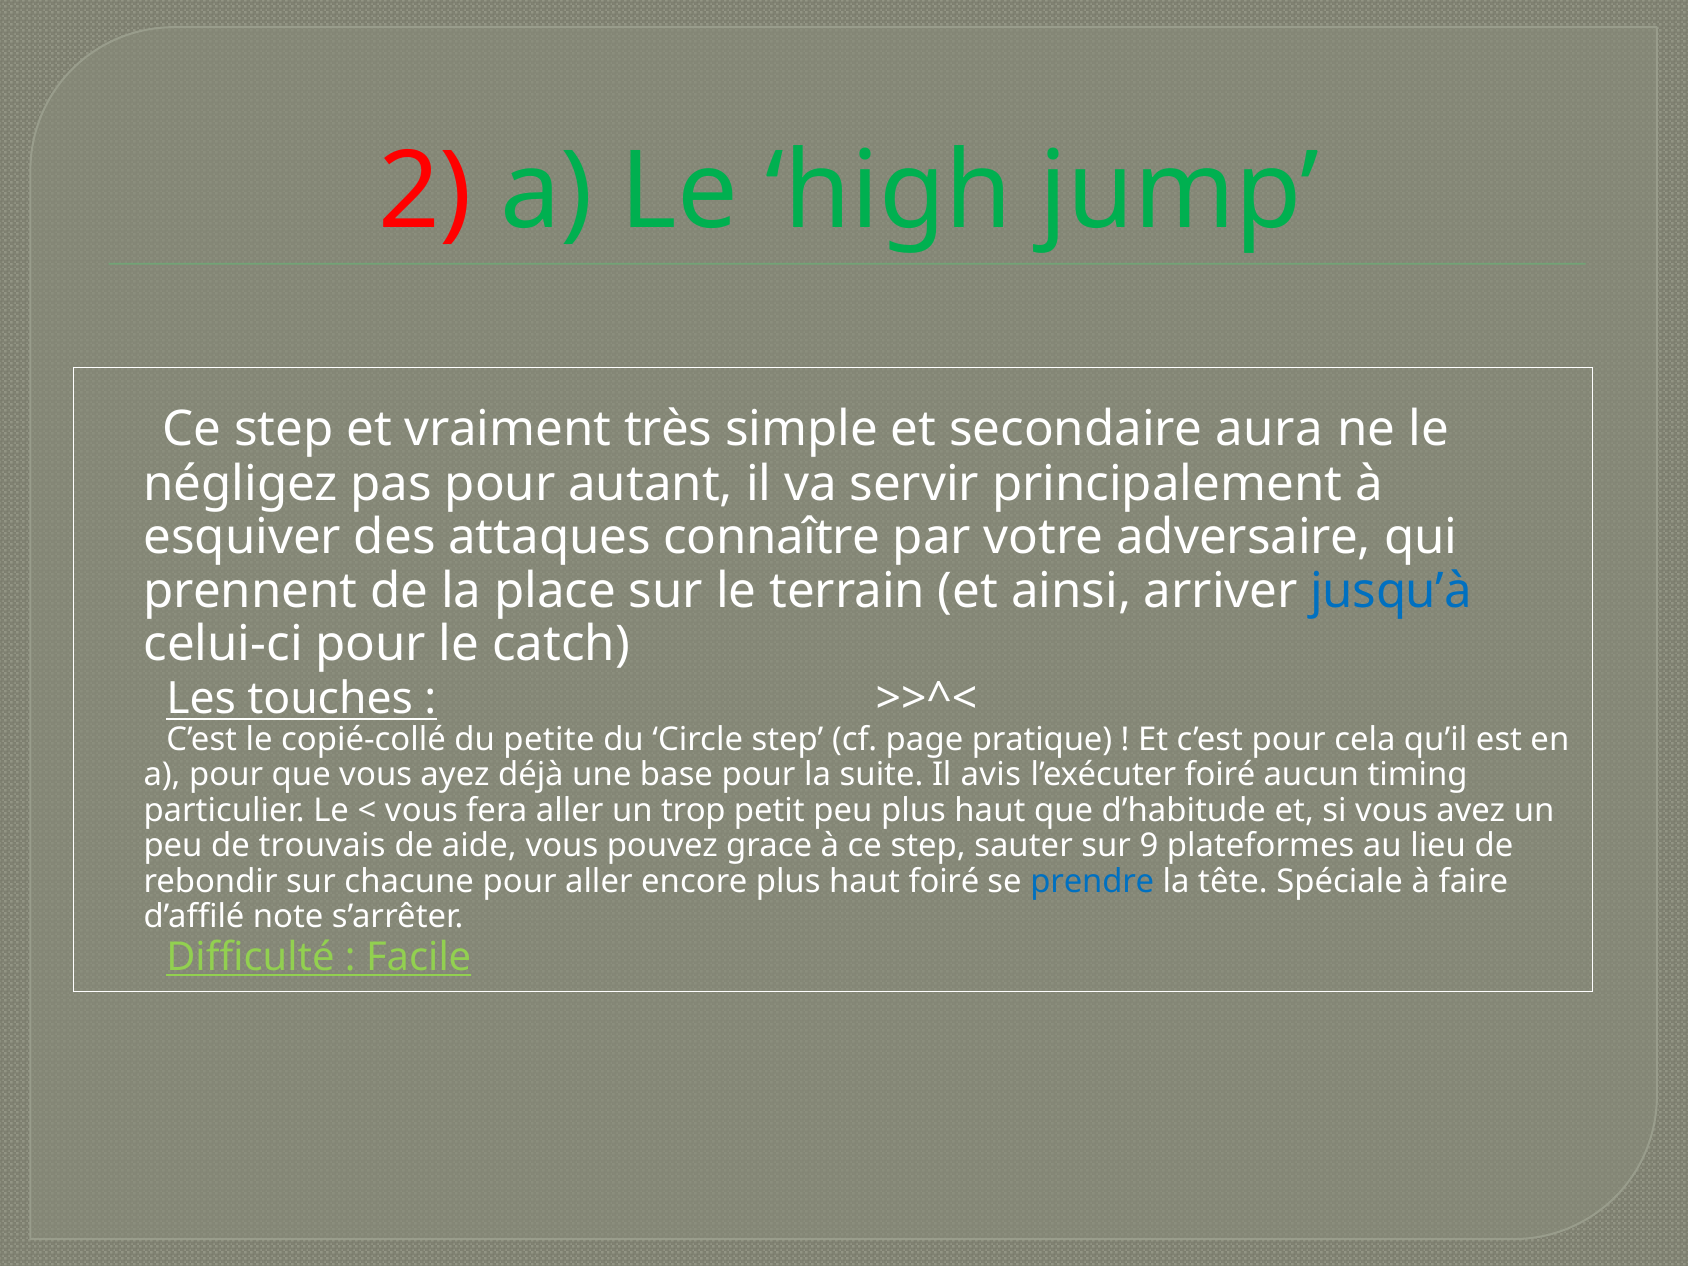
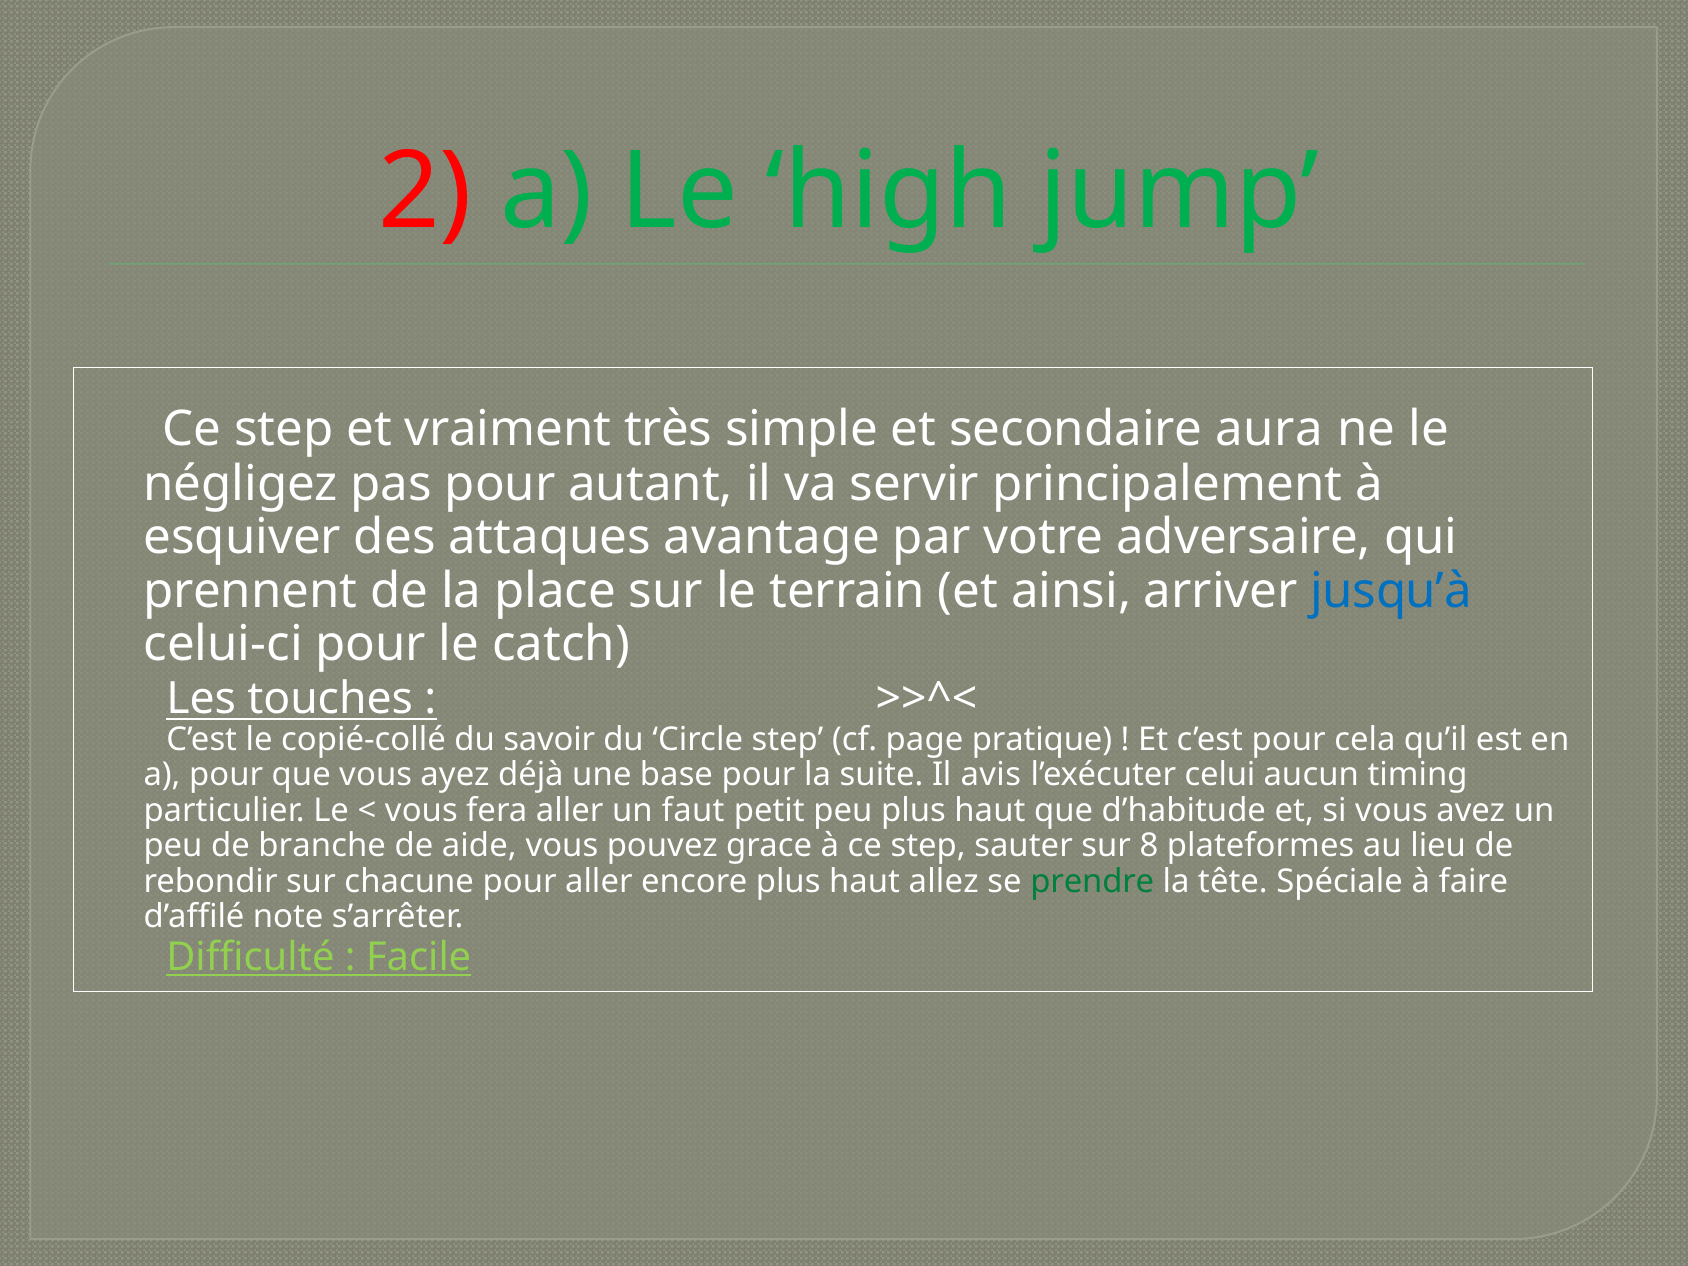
connaître: connaître -> avantage
petite: petite -> savoir
l’exécuter foiré: foiré -> celui
trop: trop -> faut
trouvais: trouvais -> branche
9: 9 -> 8
haut foiré: foiré -> allez
prendre colour: blue -> green
